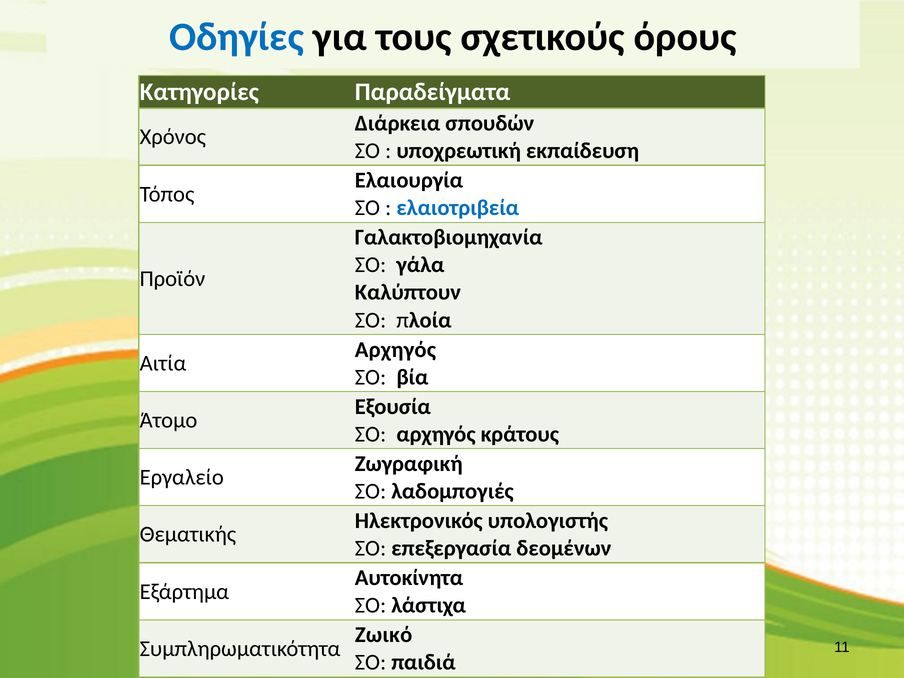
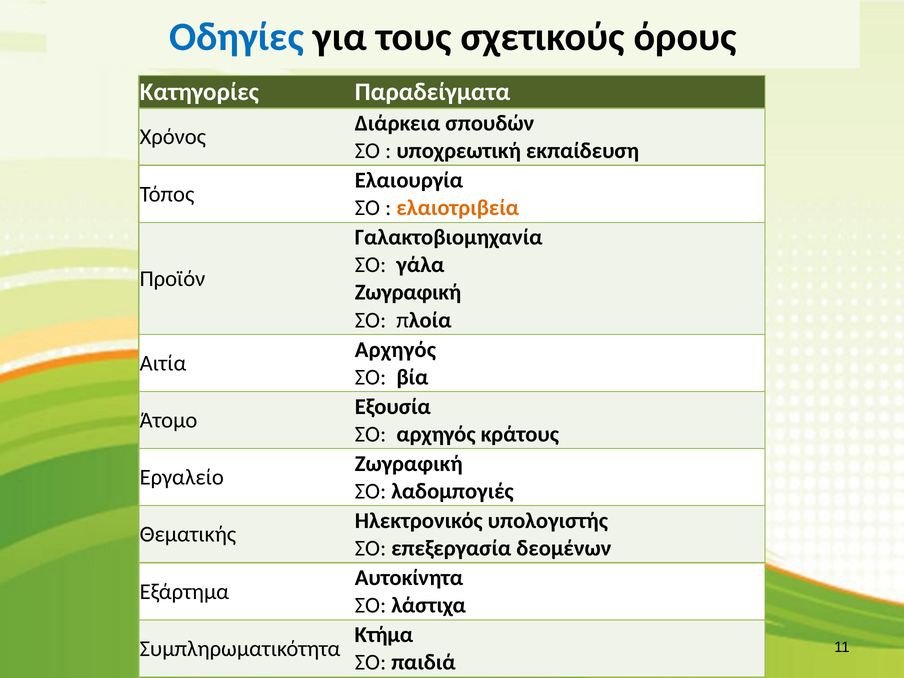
ελαιοτριβεία colour: blue -> orange
Καλύπτουν at (408, 292): Καλύπτουν -> Ζωγραφική
Ζωικό: Ζωικό -> Κτήμα
